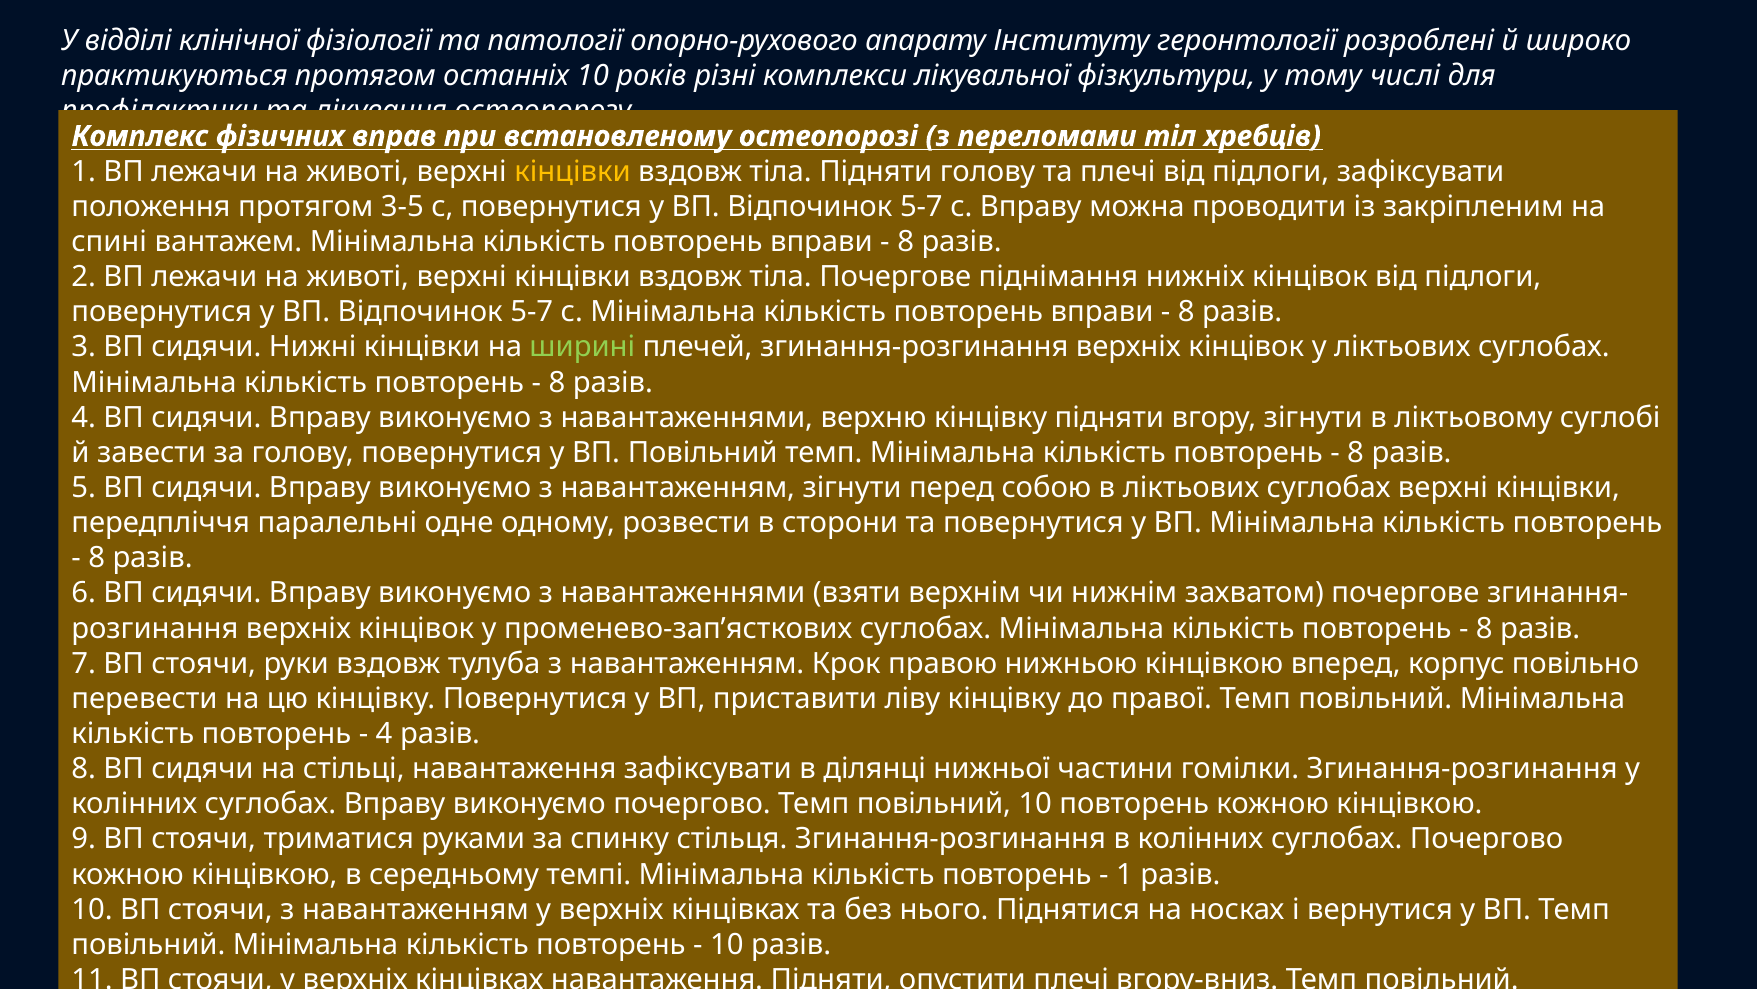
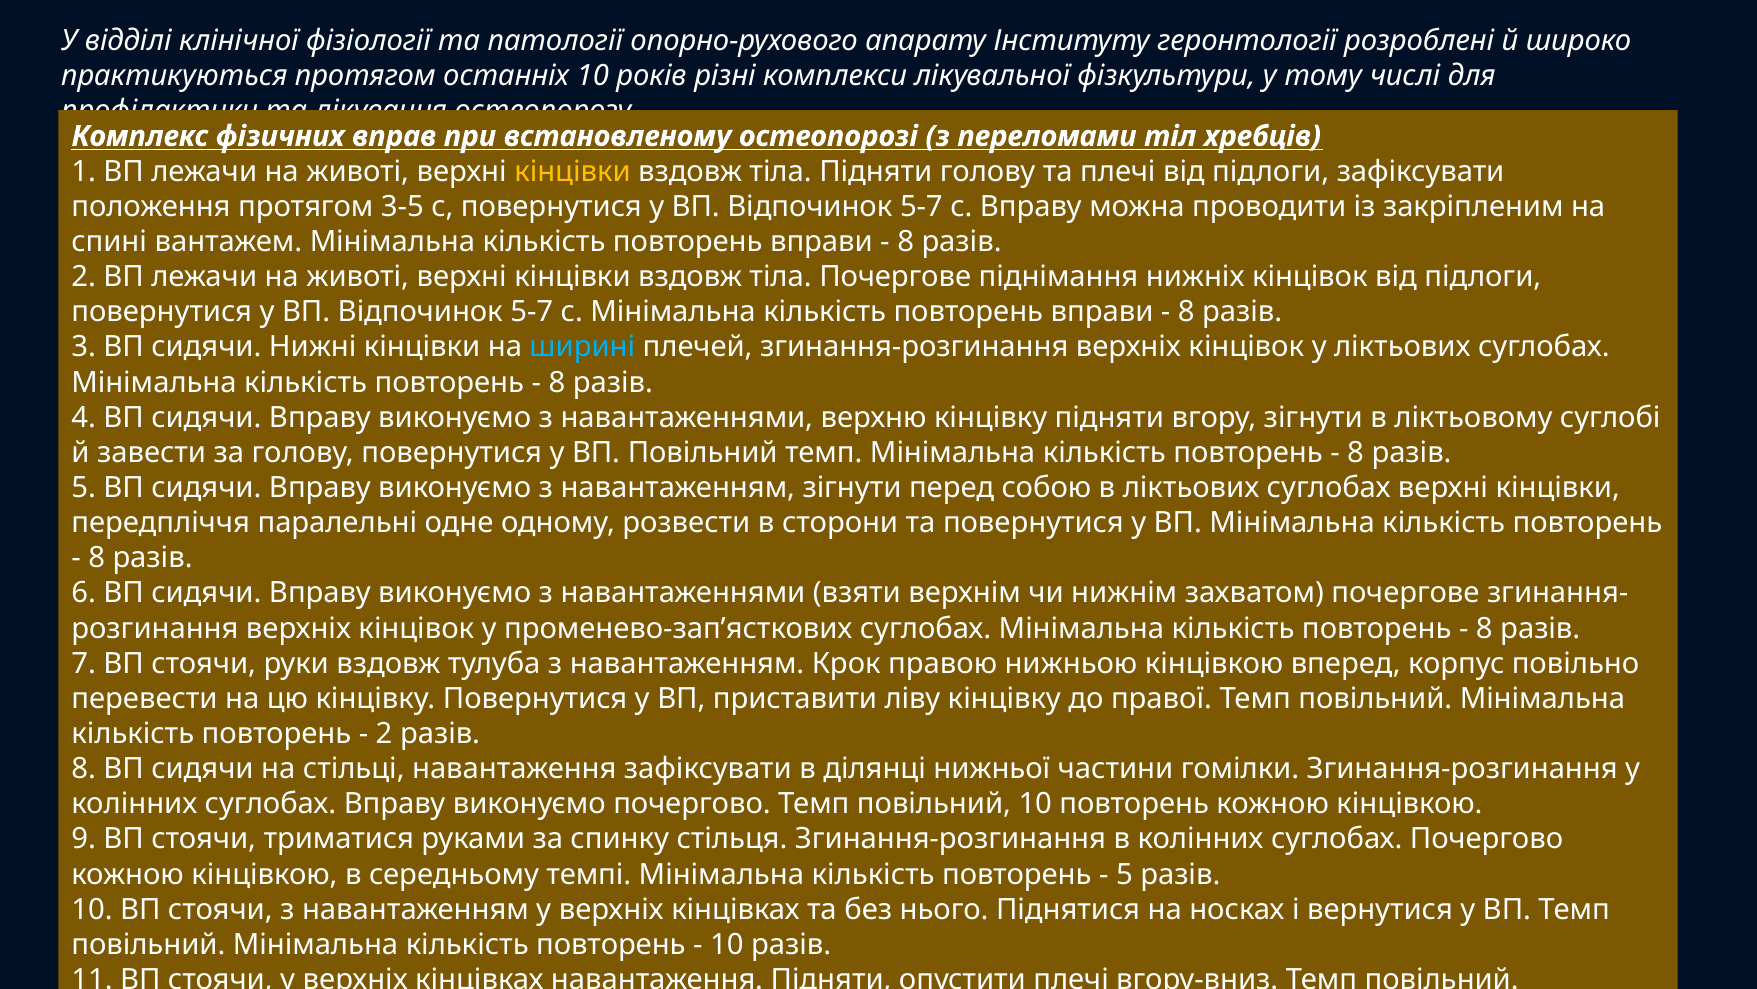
ширині colour: light green -> light blue
4 at (384, 734): 4 -> 2
1 at (1124, 874): 1 -> 5
